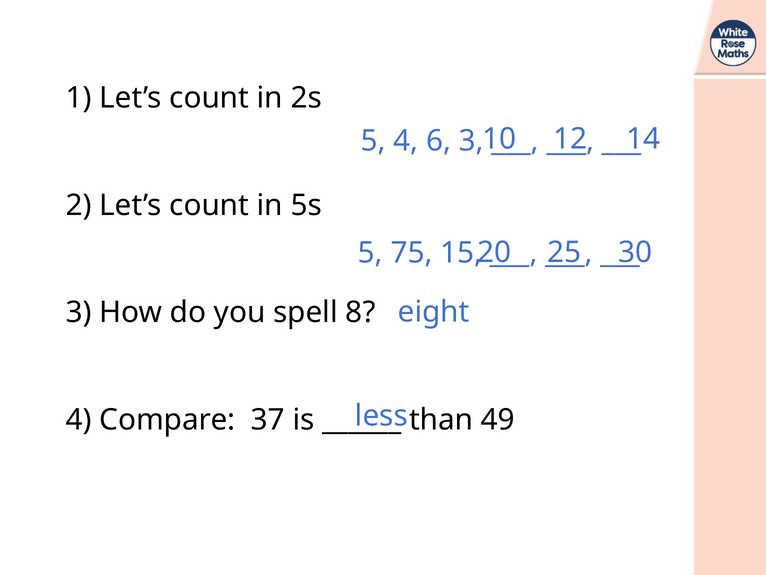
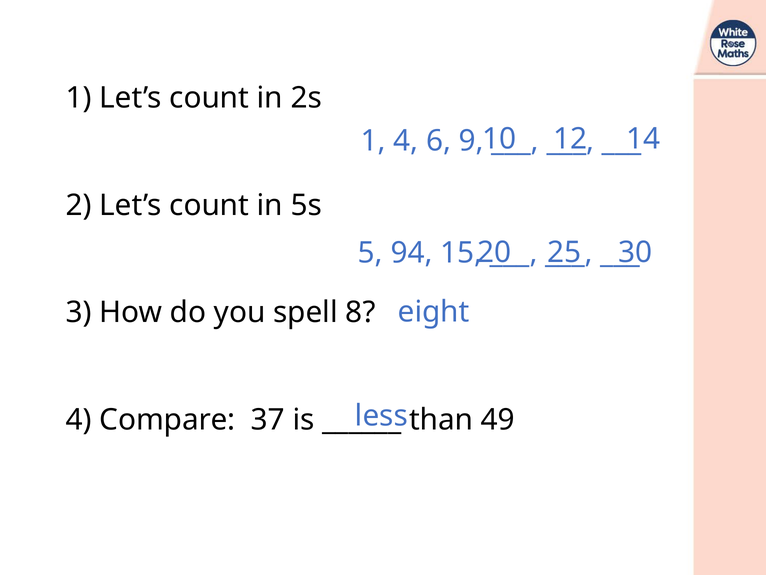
5 at (373, 141): 5 -> 1
6 3: 3 -> 9
75: 75 -> 94
